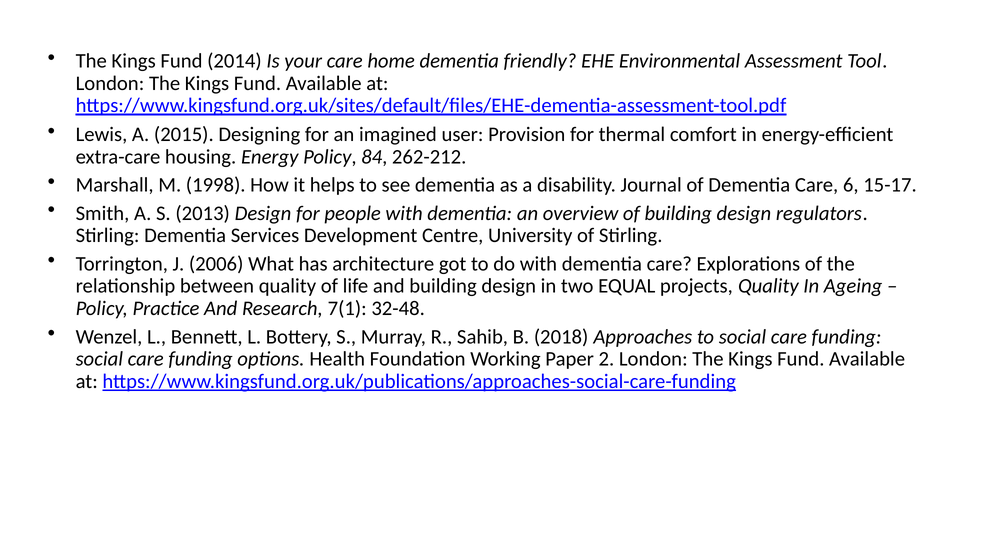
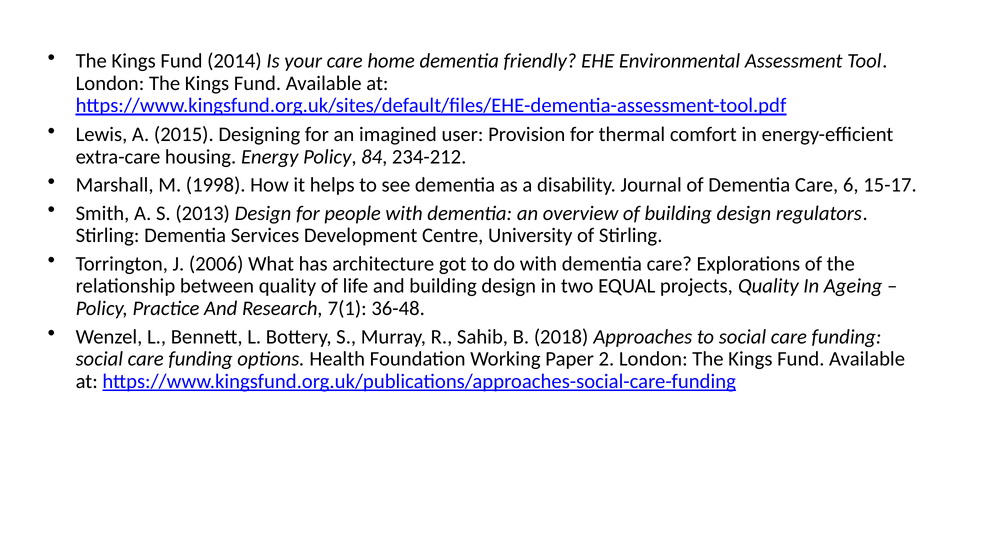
262-212: 262-212 -> 234-212
32-48: 32-48 -> 36-48
